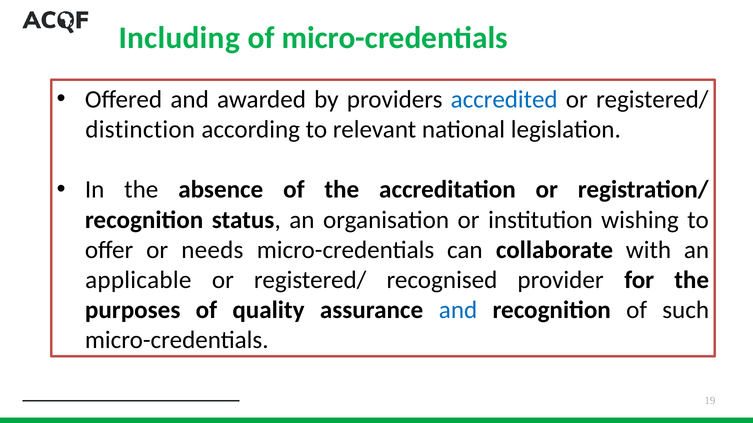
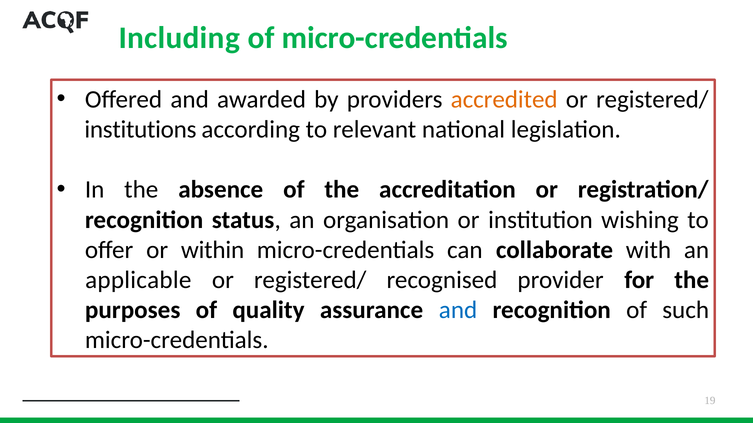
accredited colour: blue -> orange
distinction: distinction -> institutions
needs: needs -> within
